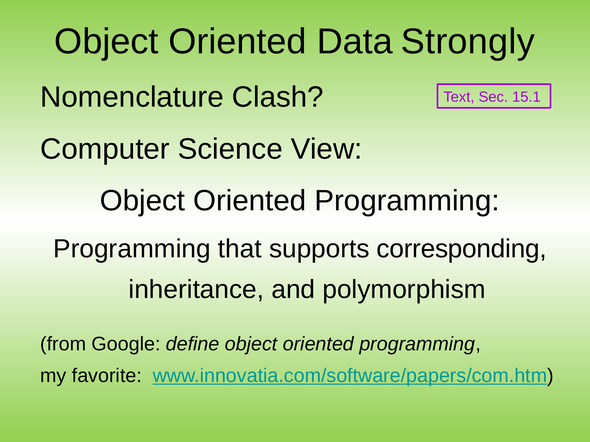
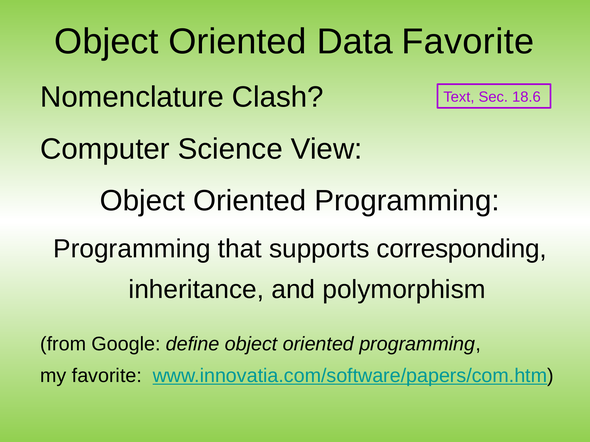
Data Strongly: Strongly -> Favorite
15.1: 15.1 -> 18.6
